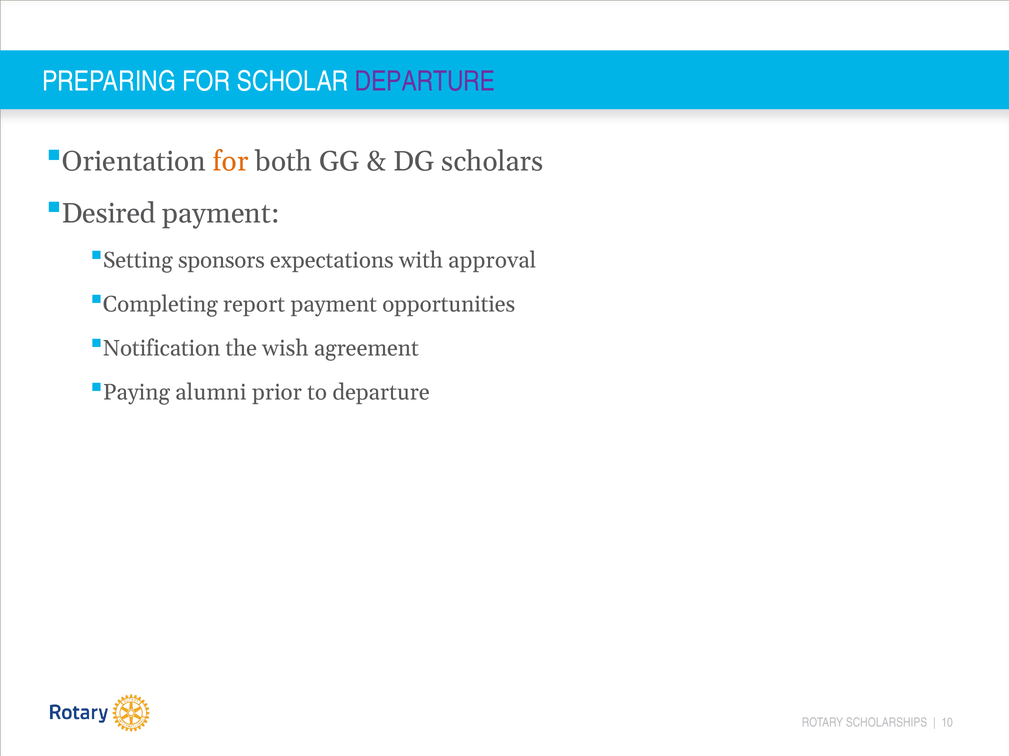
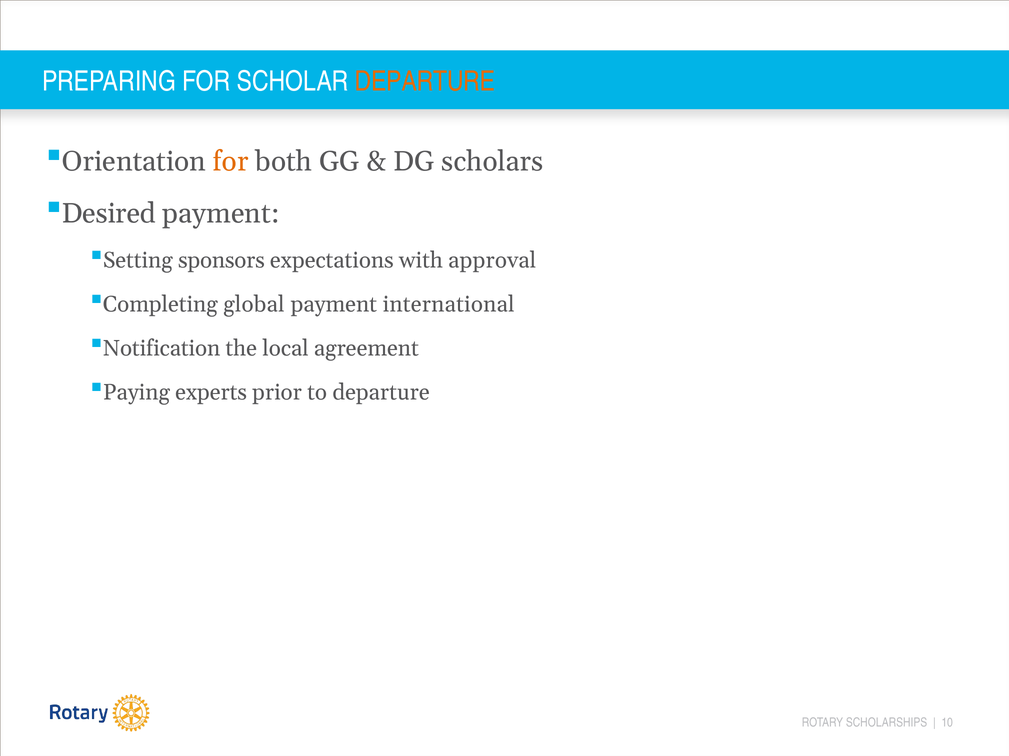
DEPARTURE at (425, 82) colour: purple -> orange
report: report -> global
opportunities: opportunities -> international
wish: wish -> local
alumni: alumni -> experts
